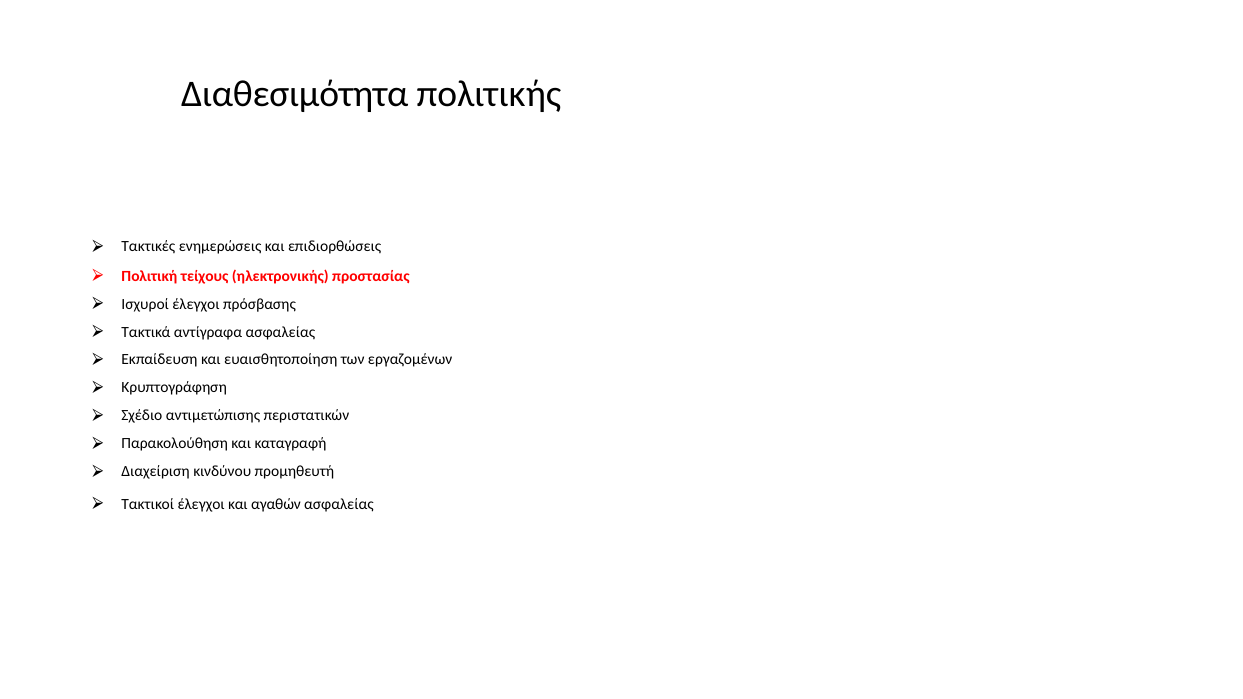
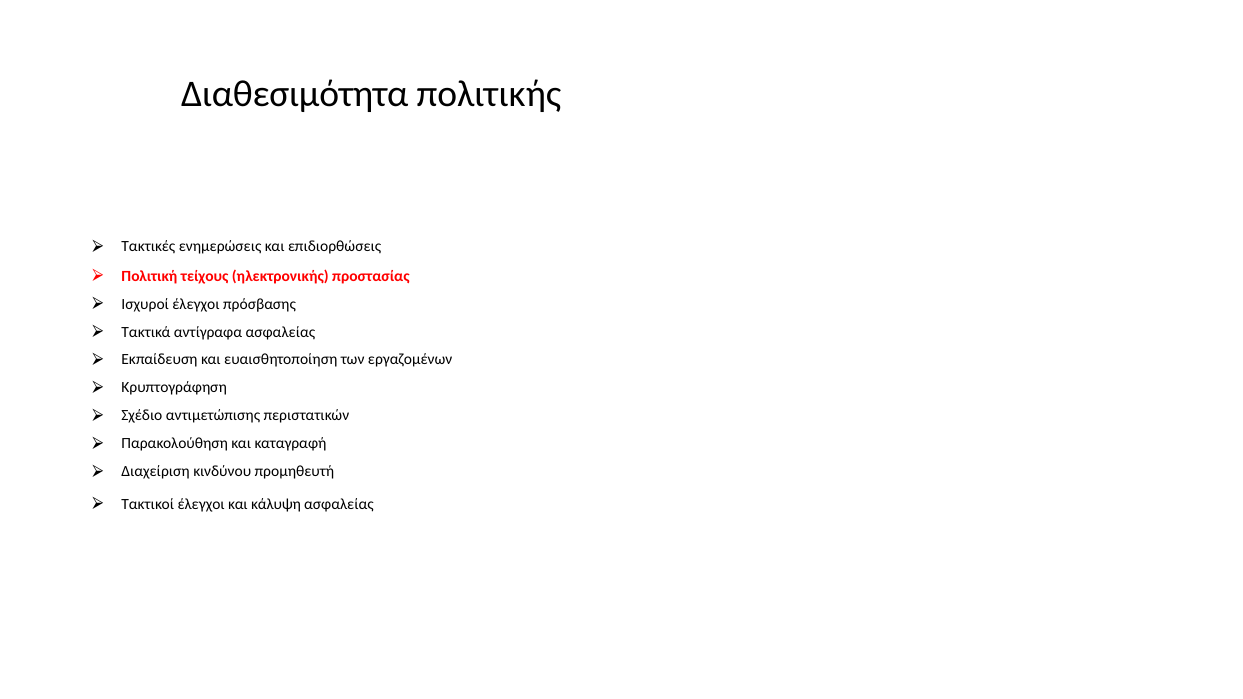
αγαθών: αγαθών -> κάλυψη
